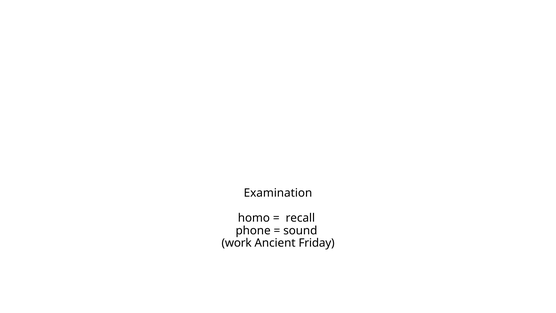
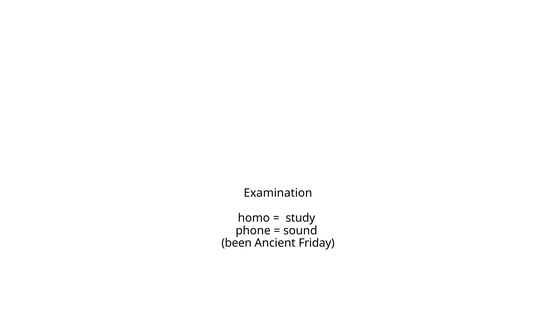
recall: recall -> study
work: work -> been
